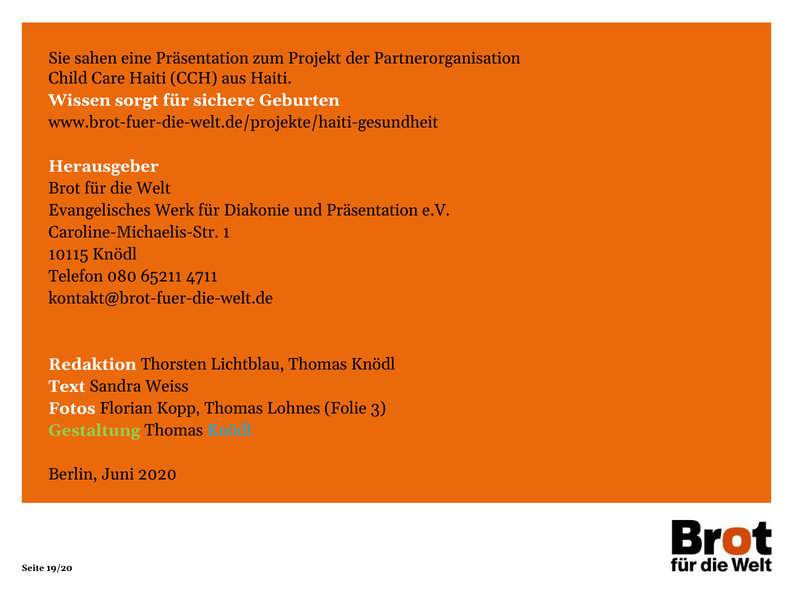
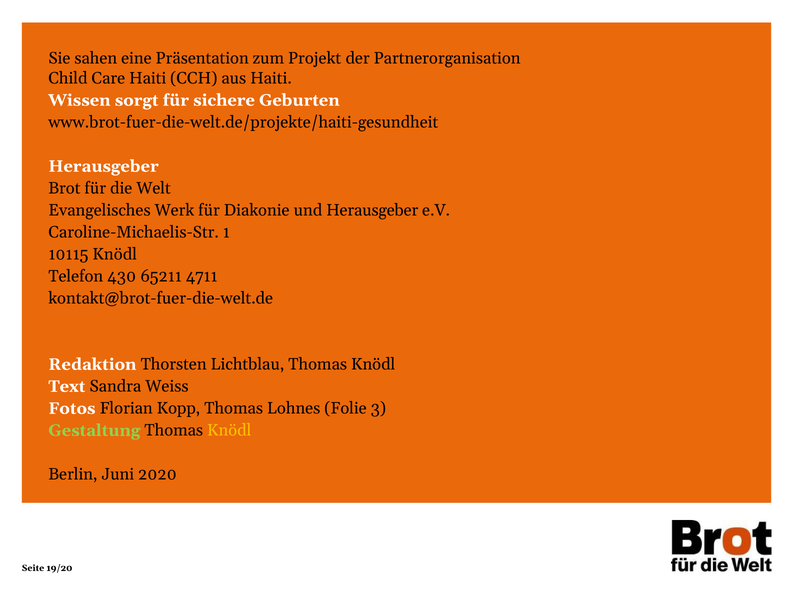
und Präsentation: Präsentation -> Herausgeber
080: 080 -> 430
Knödl at (229, 431) colour: light blue -> yellow
